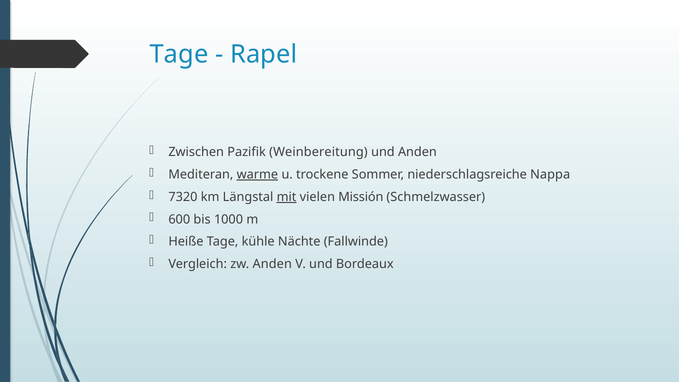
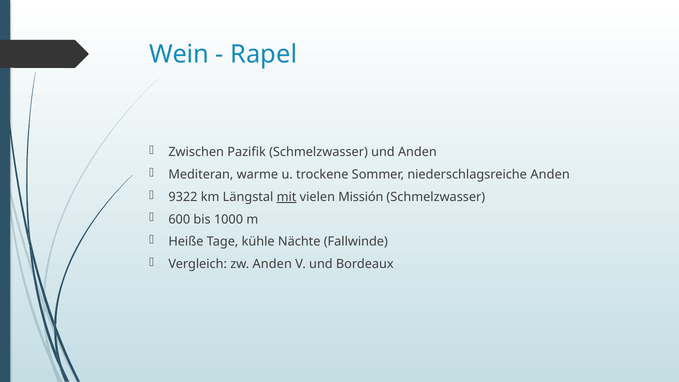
Tage at (179, 54): Tage -> Wein
Pazifik Weinbereitung: Weinbereitung -> Schmelzwasser
warme underline: present -> none
niederschlagsreiche Nappa: Nappa -> Anden
7320: 7320 -> 9322
